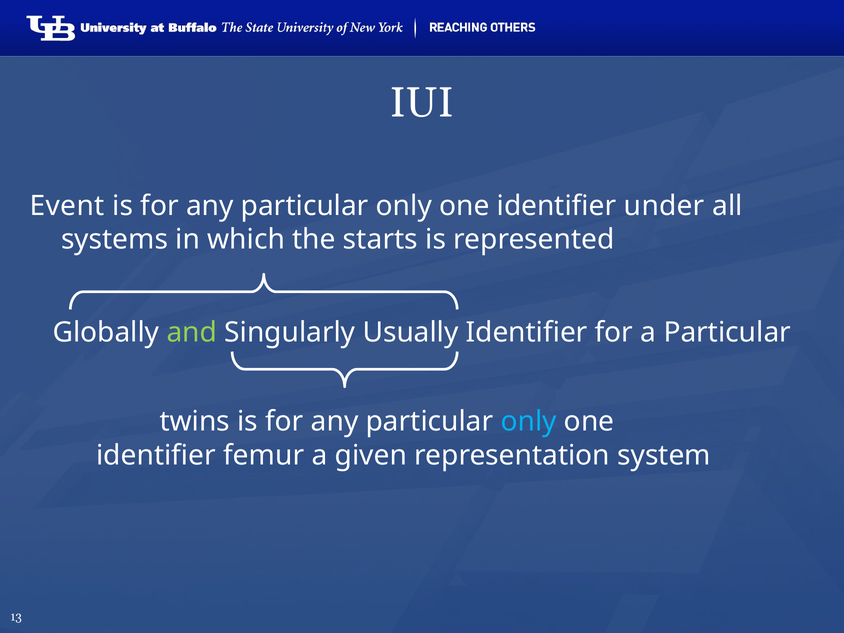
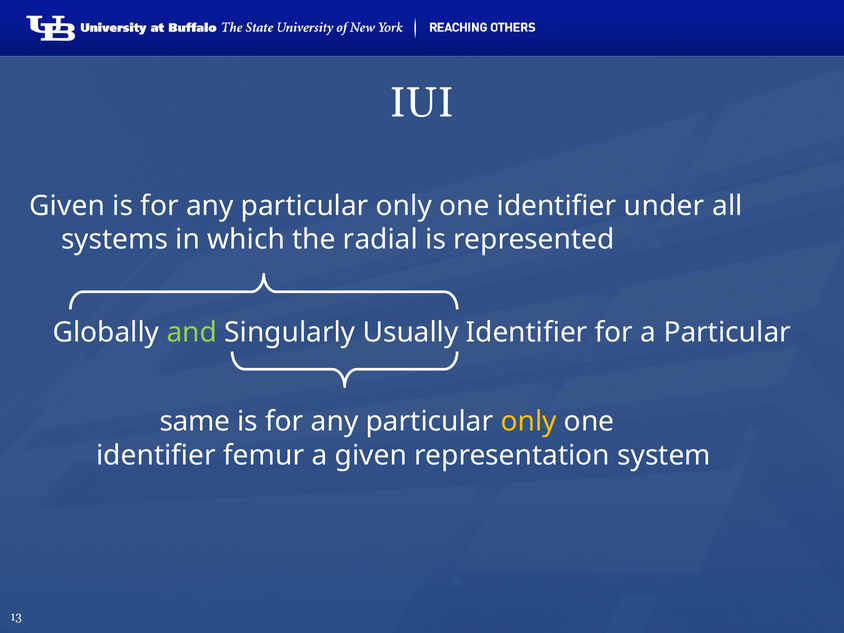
Event at (67, 206): Event -> Given
starts: starts -> radial
twins: twins -> same
only at (529, 422) colour: light blue -> yellow
